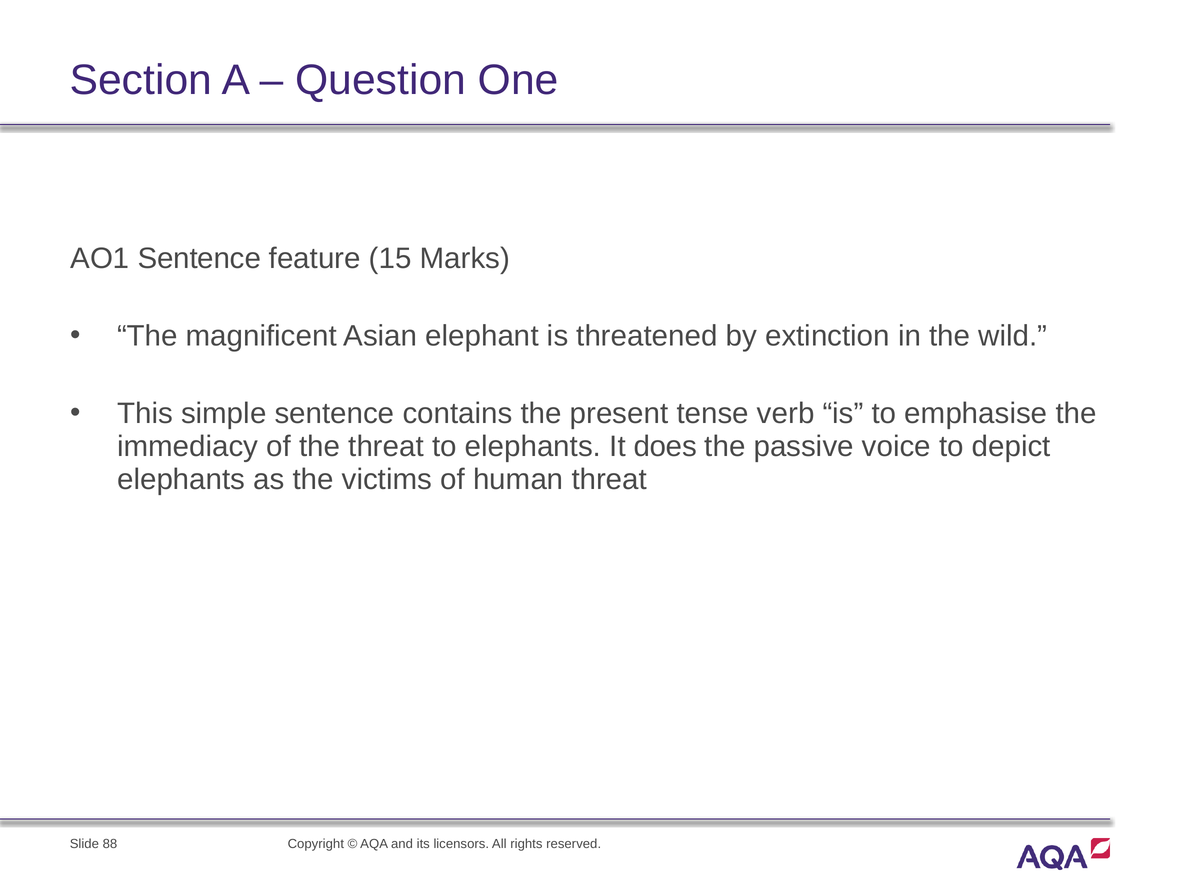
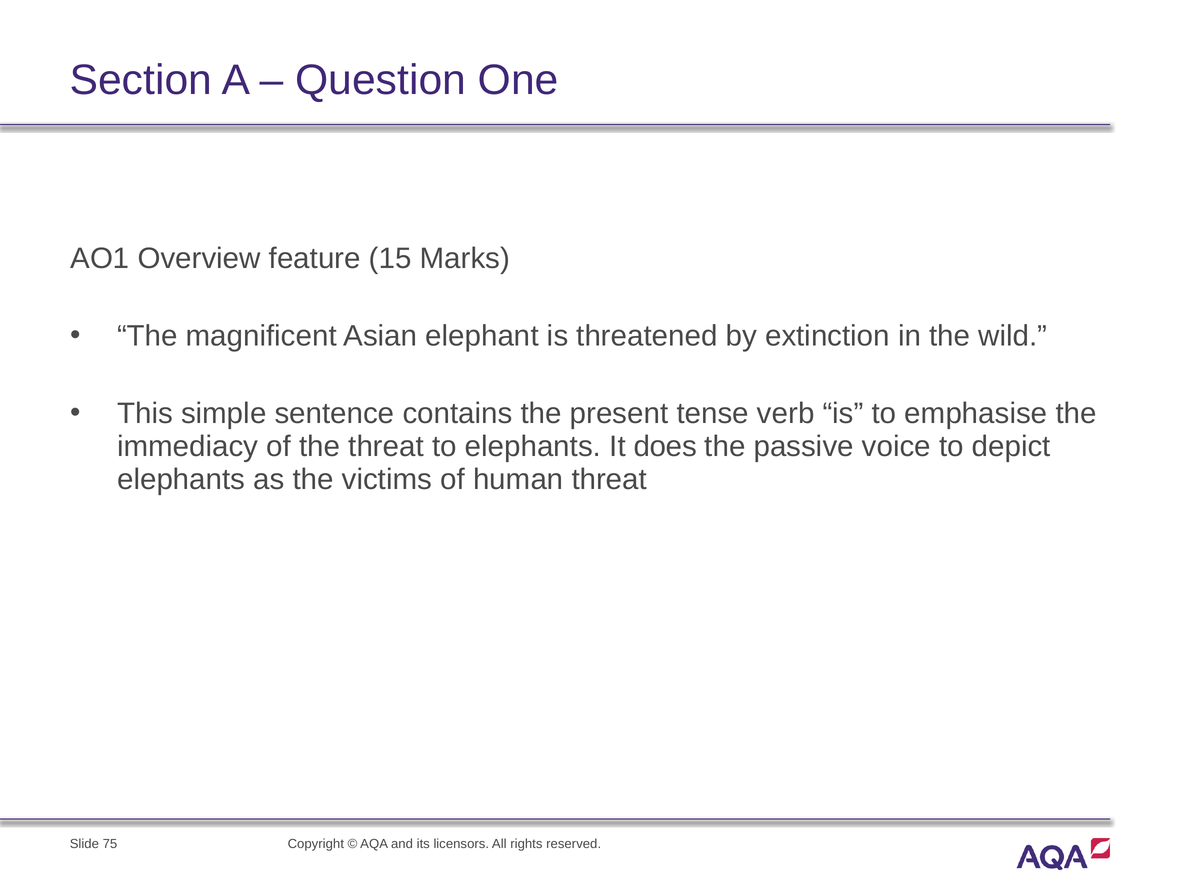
AO1 Sentence: Sentence -> Overview
88: 88 -> 75
